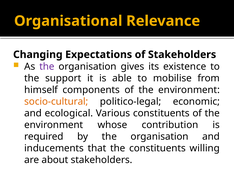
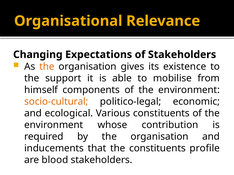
the at (47, 67) colour: purple -> orange
willing: willing -> profile
about: about -> blood
